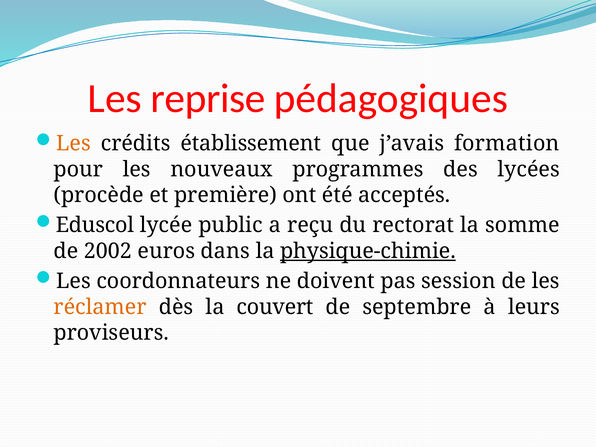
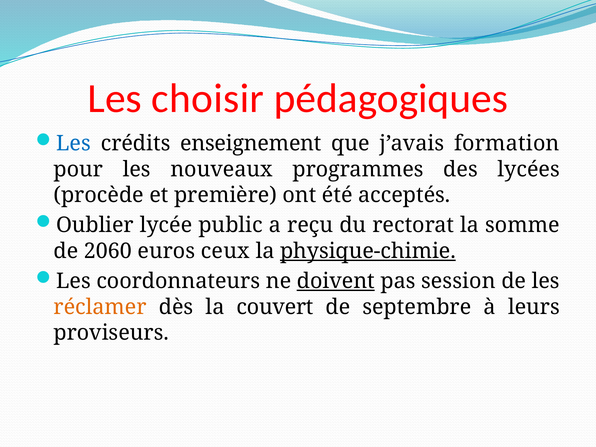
reprise: reprise -> choisir
Les at (73, 143) colour: orange -> blue
établissement: établissement -> enseignement
Eduscol: Eduscol -> Oublier
2002: 2002 -> 2060
dans: dans -> ceux
doivent underline: none -> present
